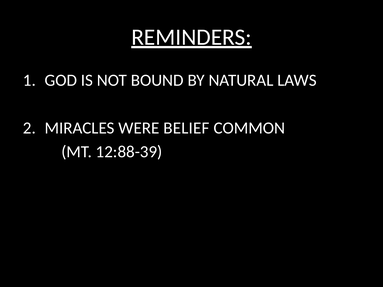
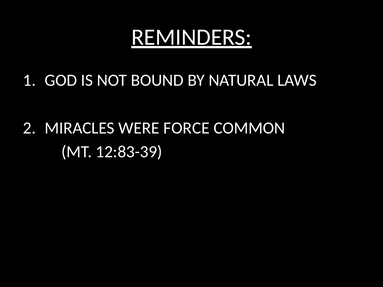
BELIEF: BELIEF -> FORCE
12:88-39: 12:88-39 -> 12:83-39
